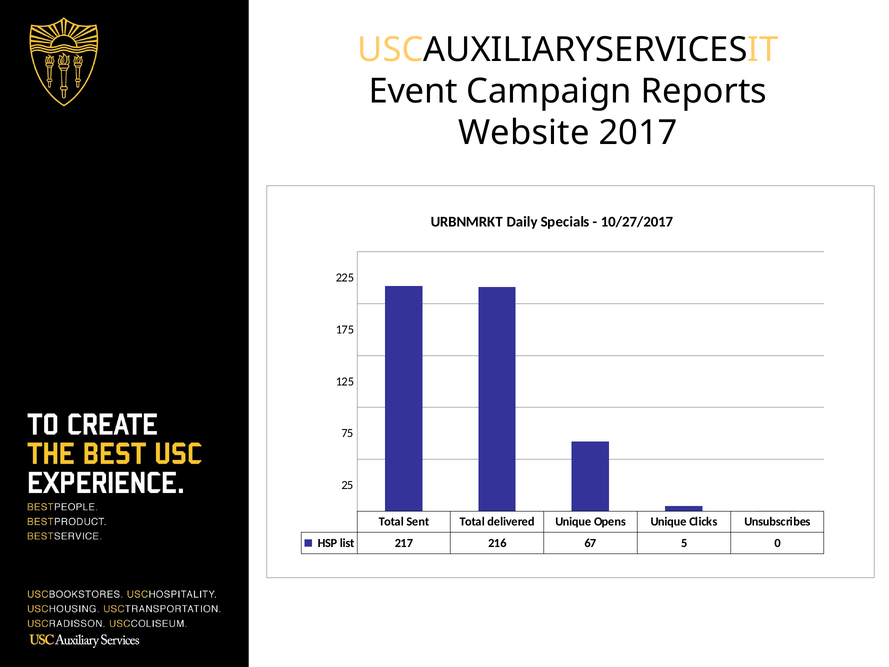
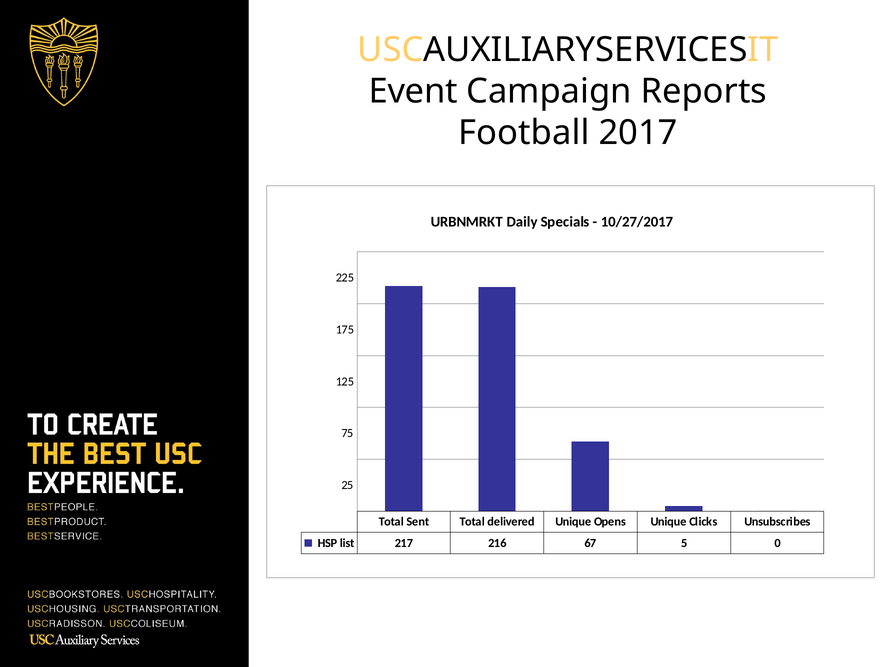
Website: Website -> Football
